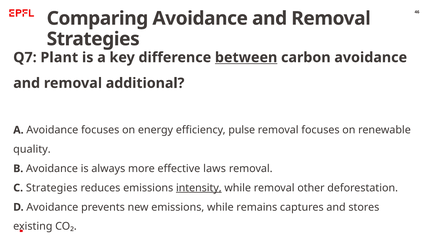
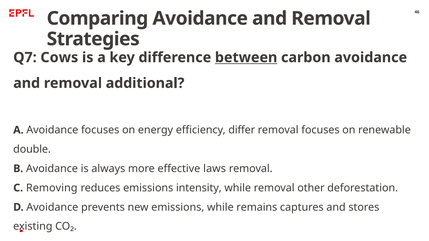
Plant: Plant -> Cows
pulse: pulse -> differ
quality: quality -> double
C Strategies: Strategies -> Removing
intensity underline: present -> none
